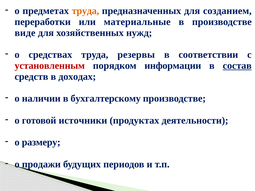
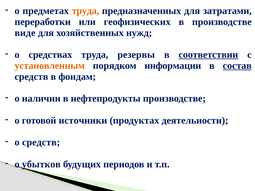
созданием: созданием -> затратами
материальные: материальные -> геофизических
соответствии underline: none -> present
установленным colour: red -> orange
доходах: доходах -> фондам
бухгалтерскому: бухгалтерскому -> нефтепродукты
о размеру: размеру -> средств
продажи: продажи -> убытков
